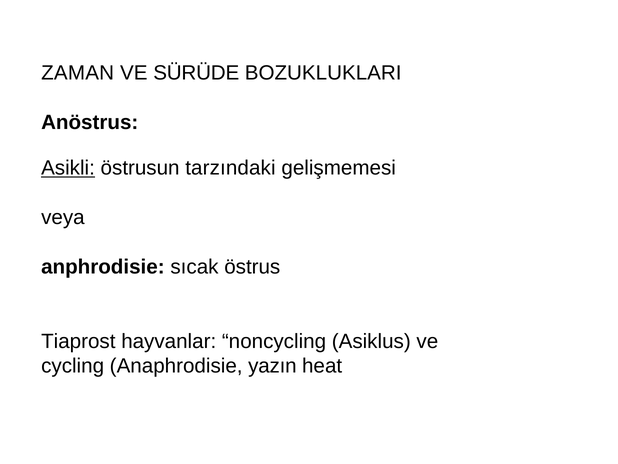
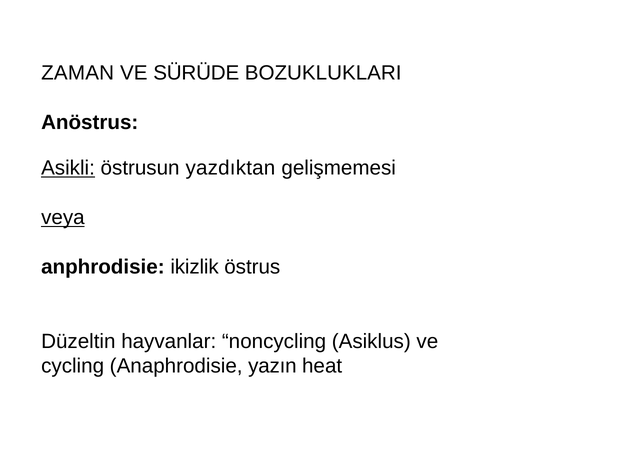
tarzındaki: tarzındaki -> yazdıktan
veya underline: none -> present
sıcak: sıcak -> ikizlik
Tiaprost: Tiaprost -> Düzeltin
